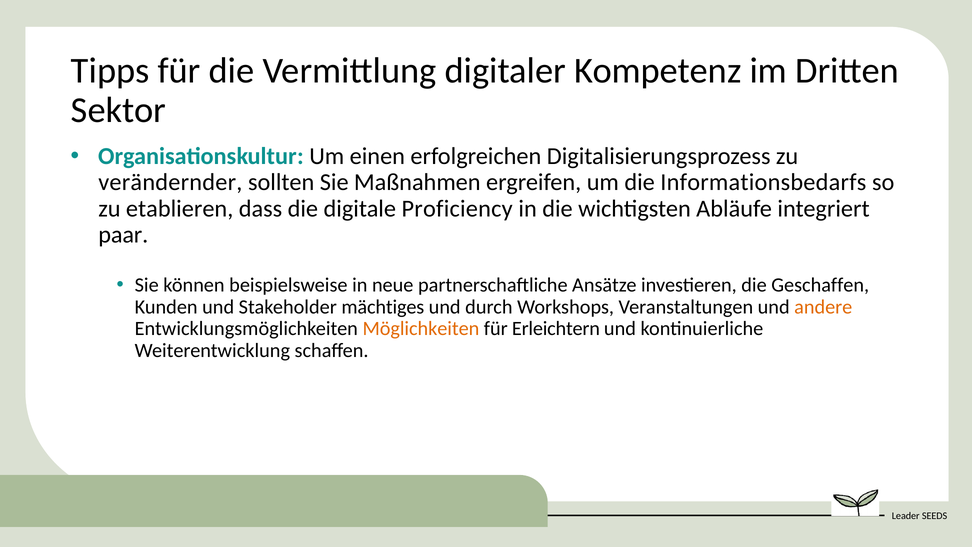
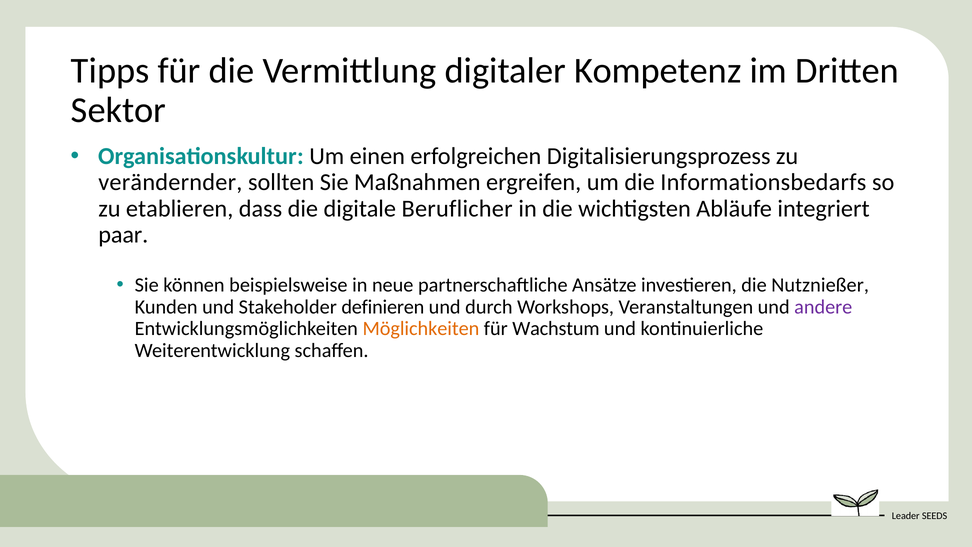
Proficiency: Proficiency -> Beruflicher
Geschaffen: Geschaffen -> Nutznießer
mächtiges: mächtiges -> definieren
andere colour: orange -> purple
Erleichtern: Erleichtern -> Wachstum
